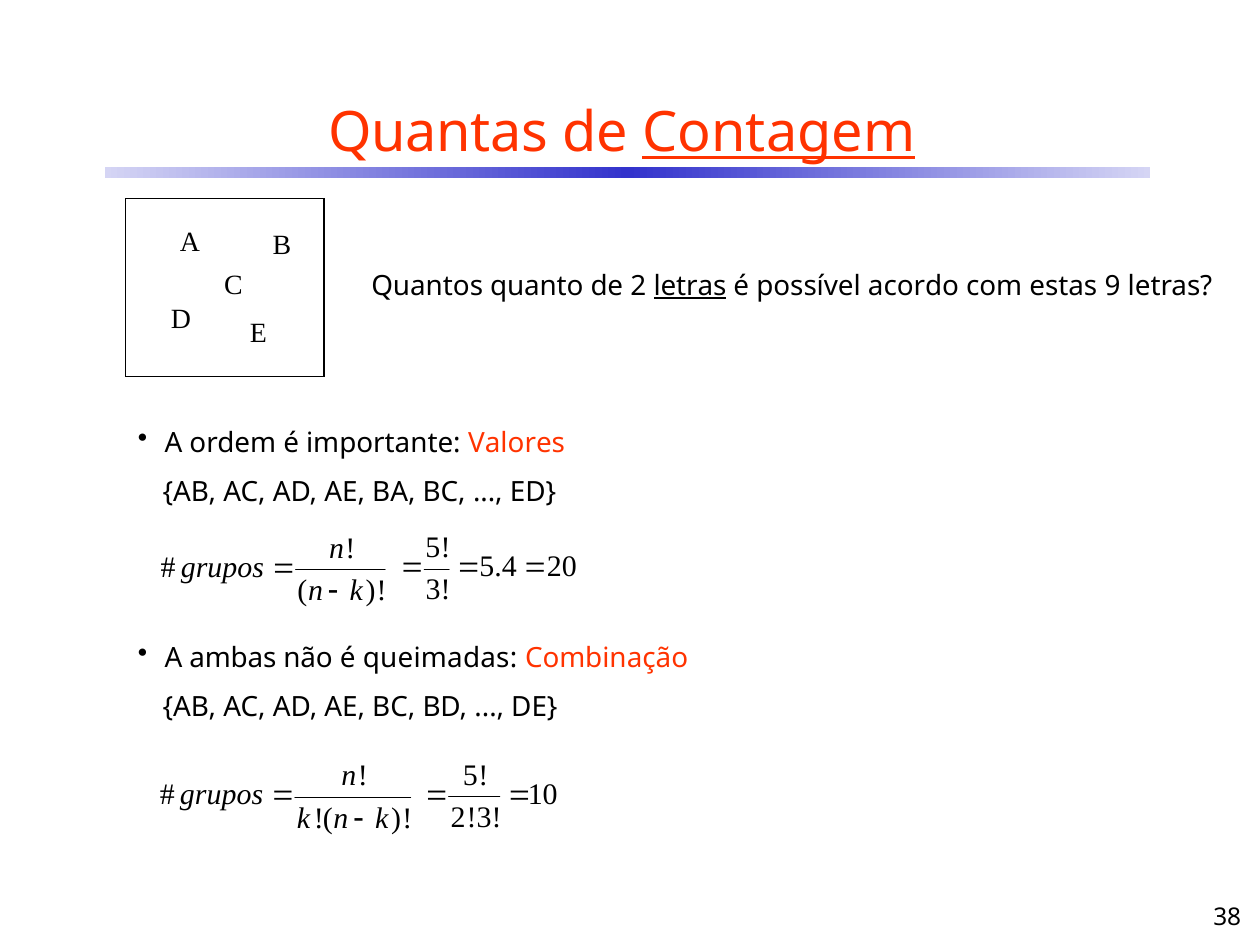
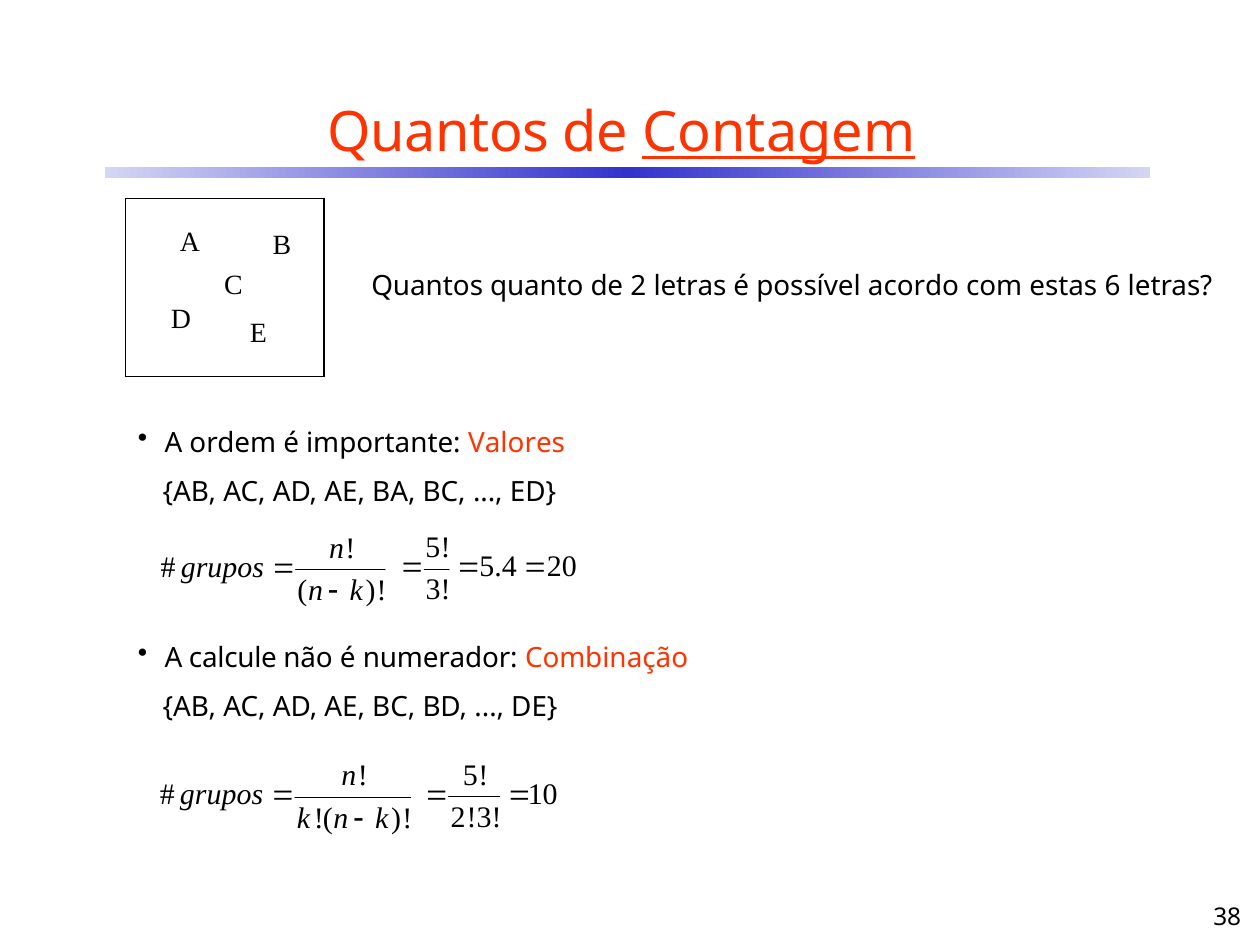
Quantas at (438, 133): Quantas -> Quantos
letras at (690, 286) underline: present -> none
9: 9 -> 6
ambas: ambas -> calcule
queimadas: queimadas -> numerador
